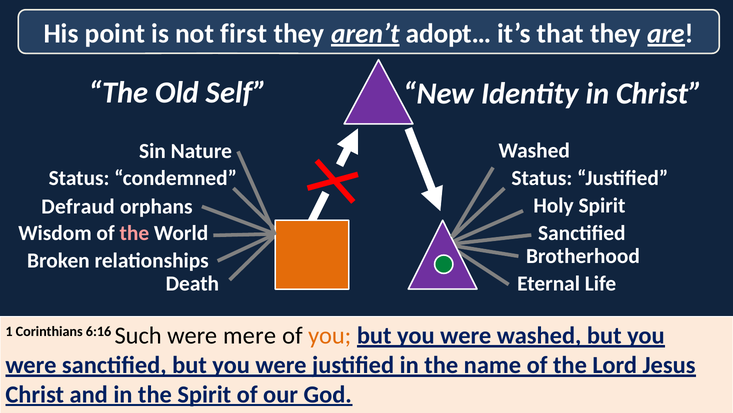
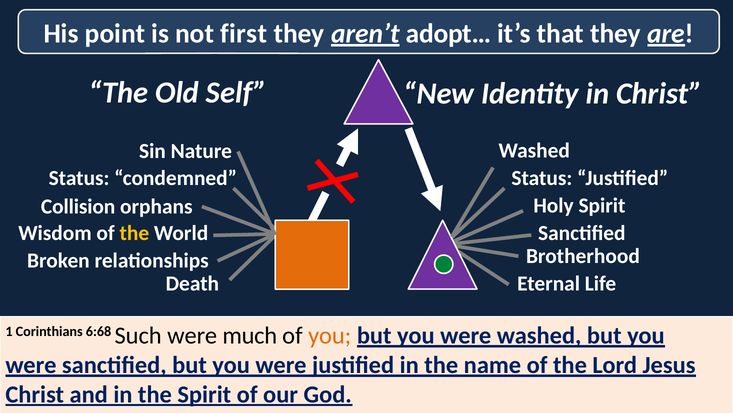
Defraud: Defraud -> Collision
the at (134, 233) colour: pink -> yellow
6:16: 6:16 -> 6:68
mere: mere -> much
